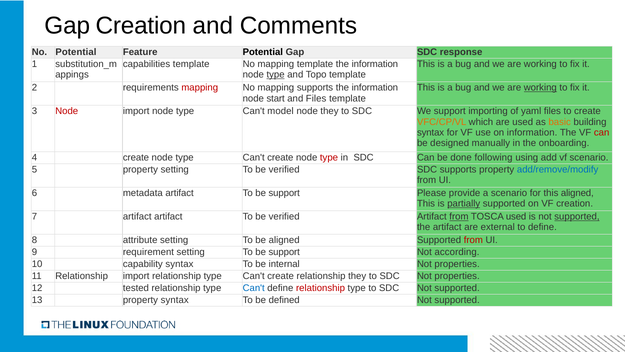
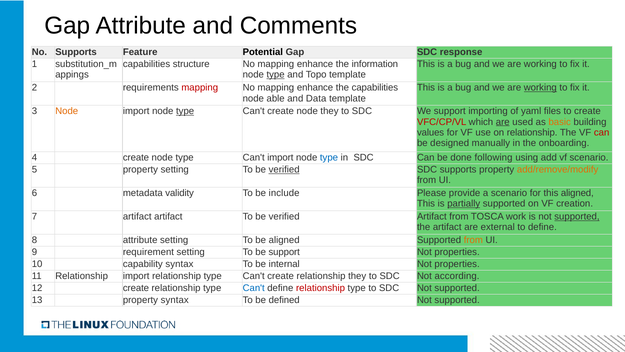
Gap Creation: Creation -> Attribute
No Potential: Potential -> Supports
capabilities template: template -> structure
template at (315, 64): template -> enhance
supports at (315, 88): supports -> enhance
information at (375, 88): information -> capabilities
start: start -> able
and Files: Files -> Data
Node at (67, 111) colour: red -> orange
type at (185, 111) underline: none -> present
model at (281, 111): model -> create
VFC/CP/VL colour: orange -> red
are at (503, 122) underline: none -> present
syntax at (431, 132): syntax -> values
on information: information -> relationship
node type Can't create: create -> import
type at (329, 157) colour: red -> blue
verified at (284, 169) underline: none -> present
add/remove/modify colour: blue -> orange
metadata artifact: artifact -> validity
support at (284, 193): support -> include
from at (459, 216) underline: present -> none
TOSCA used: used -> work
from at (473, 240) colour: red -> orange
according at (457, 252): according -> properties
SDC Not properties: properties -> according
12 tested: tested -> create
